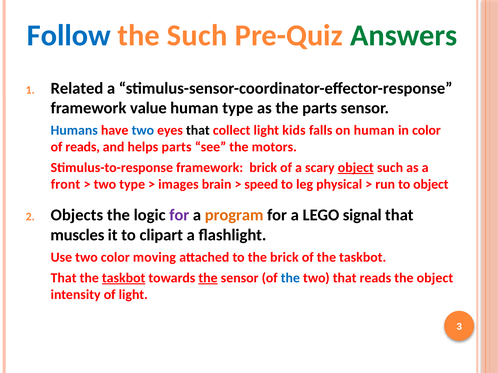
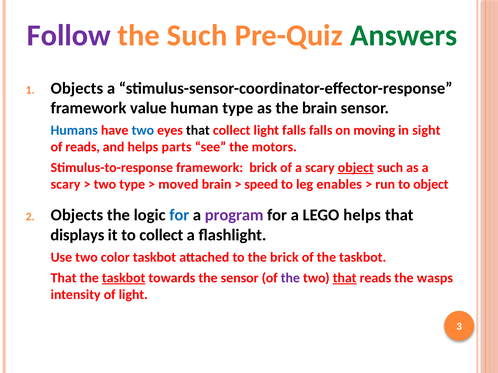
Follow colour: blue -> purple
Related at (77, 88): Related -> Objects
the parts: parts -> brain
light kids: kids -> falls
on human: human -> moving
in color: color -> sight
front at (66, 184): front -> scary
images: images -> moved
physical: physical -> enables
for at (179, 215) colour: purple -> blue
program colour: orange -> purple
LEGO signal: signal -> helps
muscles: muscles -> displays
to clipart: clipart -> collect
color moving: moving -> taskbot
the at (208, 278) underline: present -> none
the at (290, 278) colour: blue -> purple
that at (345, 278) underline: none -> present
the object: object -> wasps
